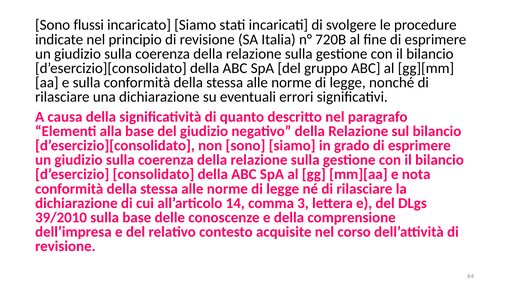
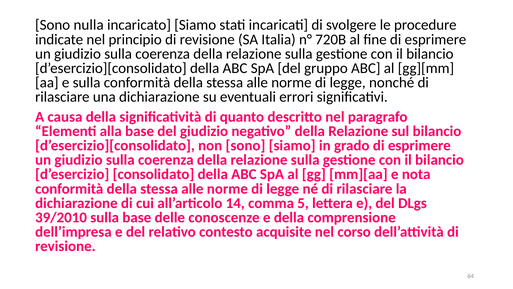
flussi: flussi -> nulla
3: 3 -> 5
